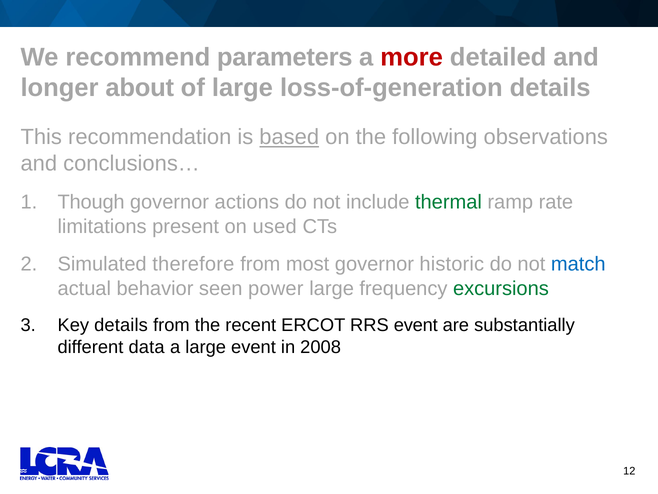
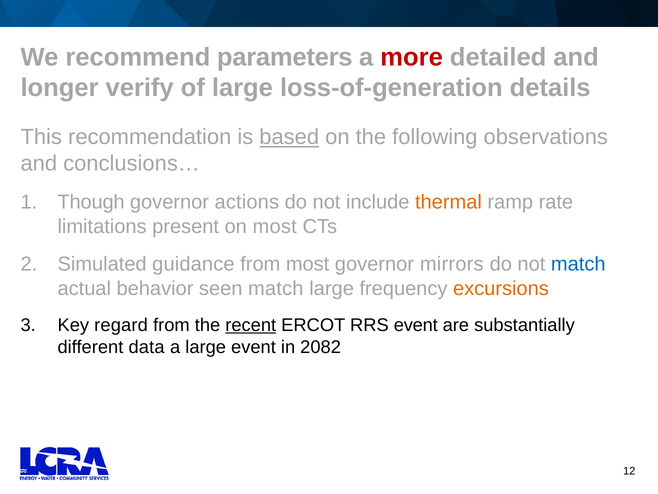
about: about -> verify
thermal colour: green -> orange
on used: used -> most
therefore: therefore -> guidance
historic: historic -> mirrors
seen power: power -> match
excursions colour: green -> orange
Key details: details -> regard
recent underline: none -> present
2008: 2008 -> 2082
